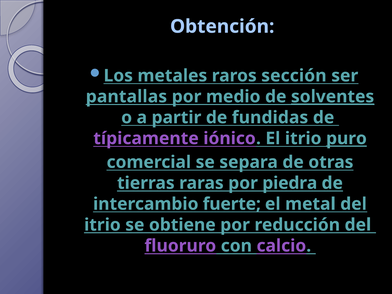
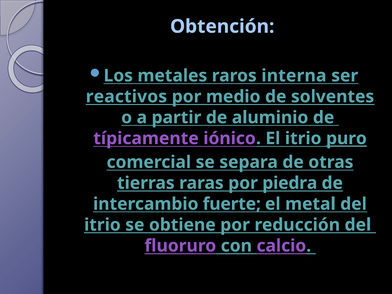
sección: sección -> interna
pantallas: pantallas -> reactivos
solventes underline: present -> none
fundidas: fundidas -> aluminio
